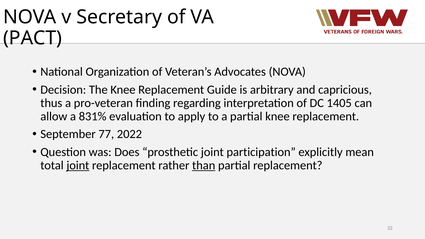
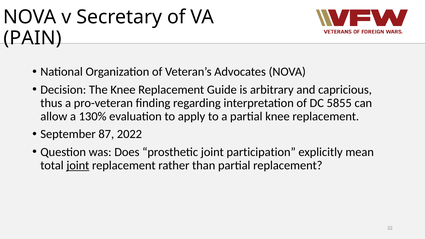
PACT: PACT -> PAIN
1405: 1405 -> 5855
831%: 831% -> 130%
77: 77 -> 87
than underline: present -> none
